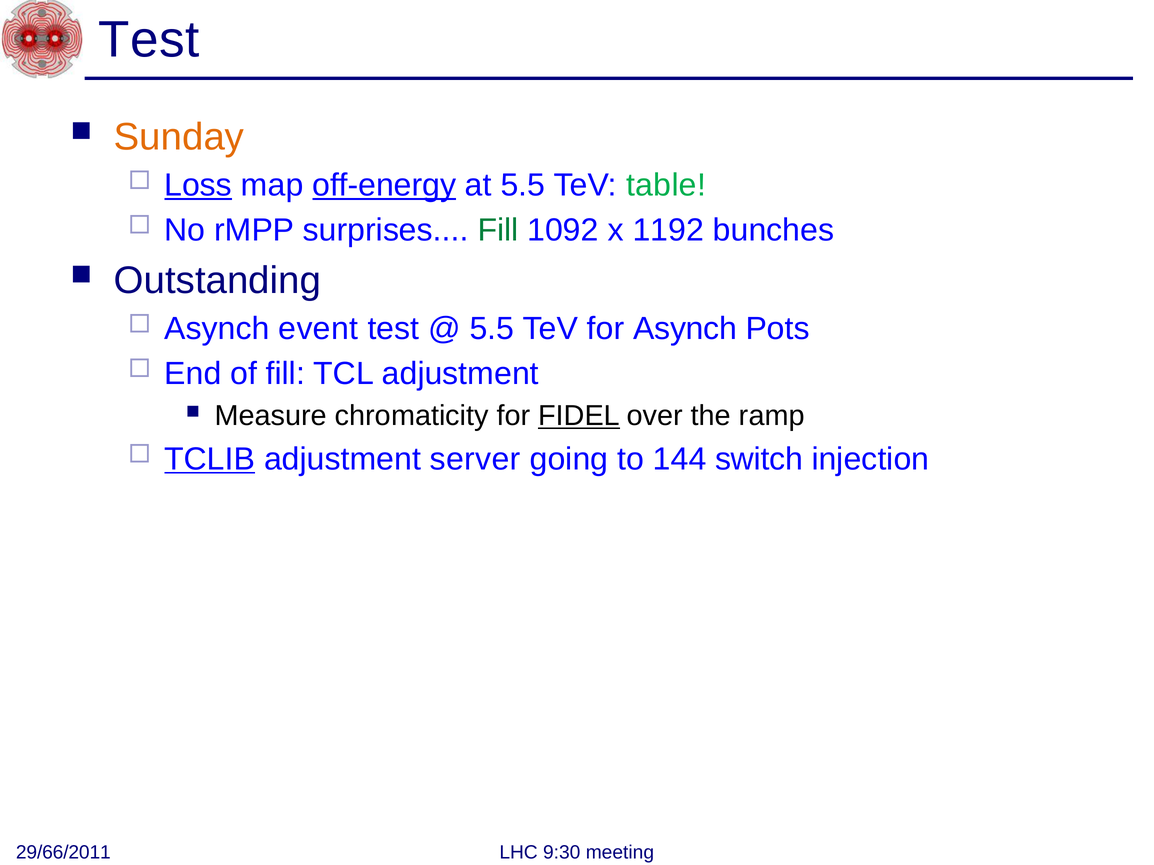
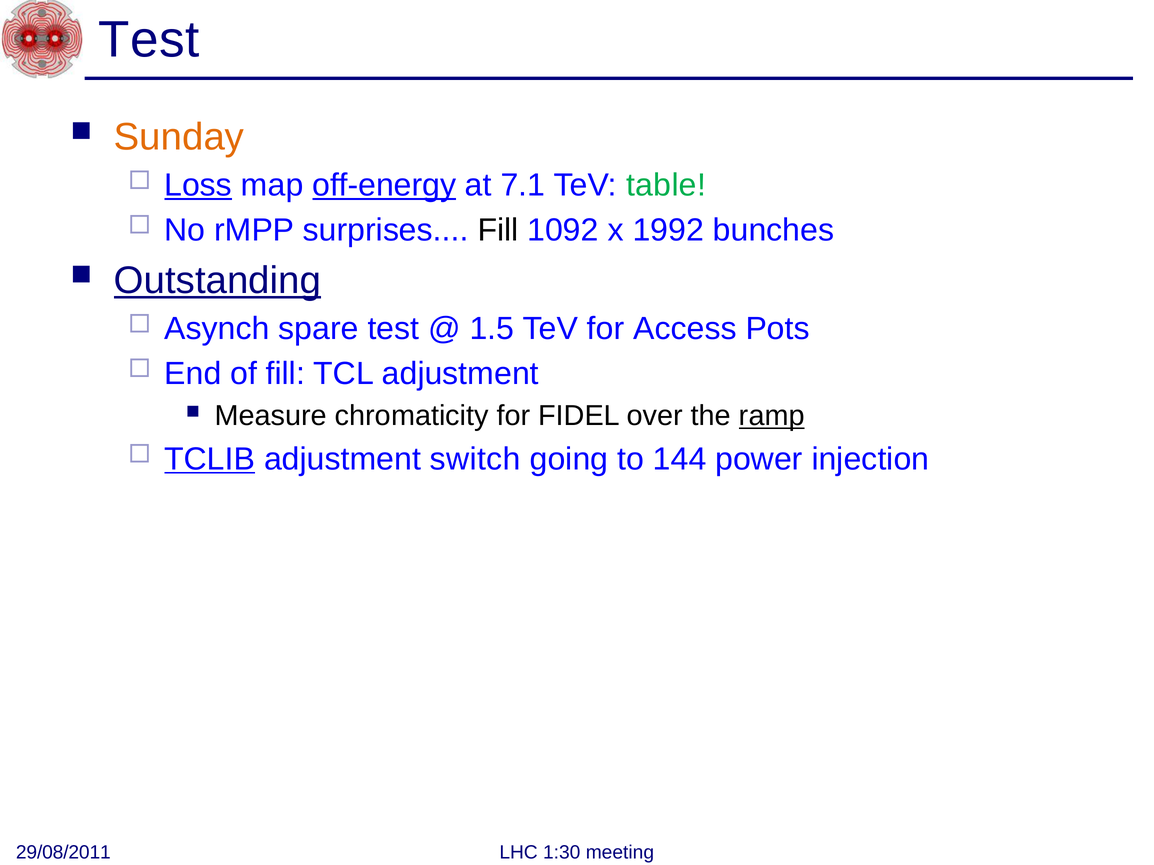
at 5.5: 5.5 -> 7.1
Fill at (498, 230) colour: green -> black
1192: 1192 -> 1992
Outstanding underline: none -> present
event: event -> spare
5.5 at (492, 329): 5.5 -> 1.5
for Asynch: Asynch -> Access
FIDEL underline: present -> none
ramp underline: none -> present
server: server -> switch
switch: switch -> power
29/66/2011: 29/66/2011 -> 29/08/2011
9:30: 9:30 -> 1:30
